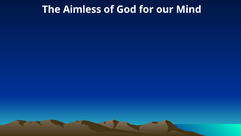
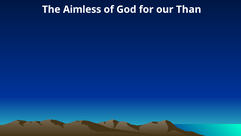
Mind: Mind -> Than
